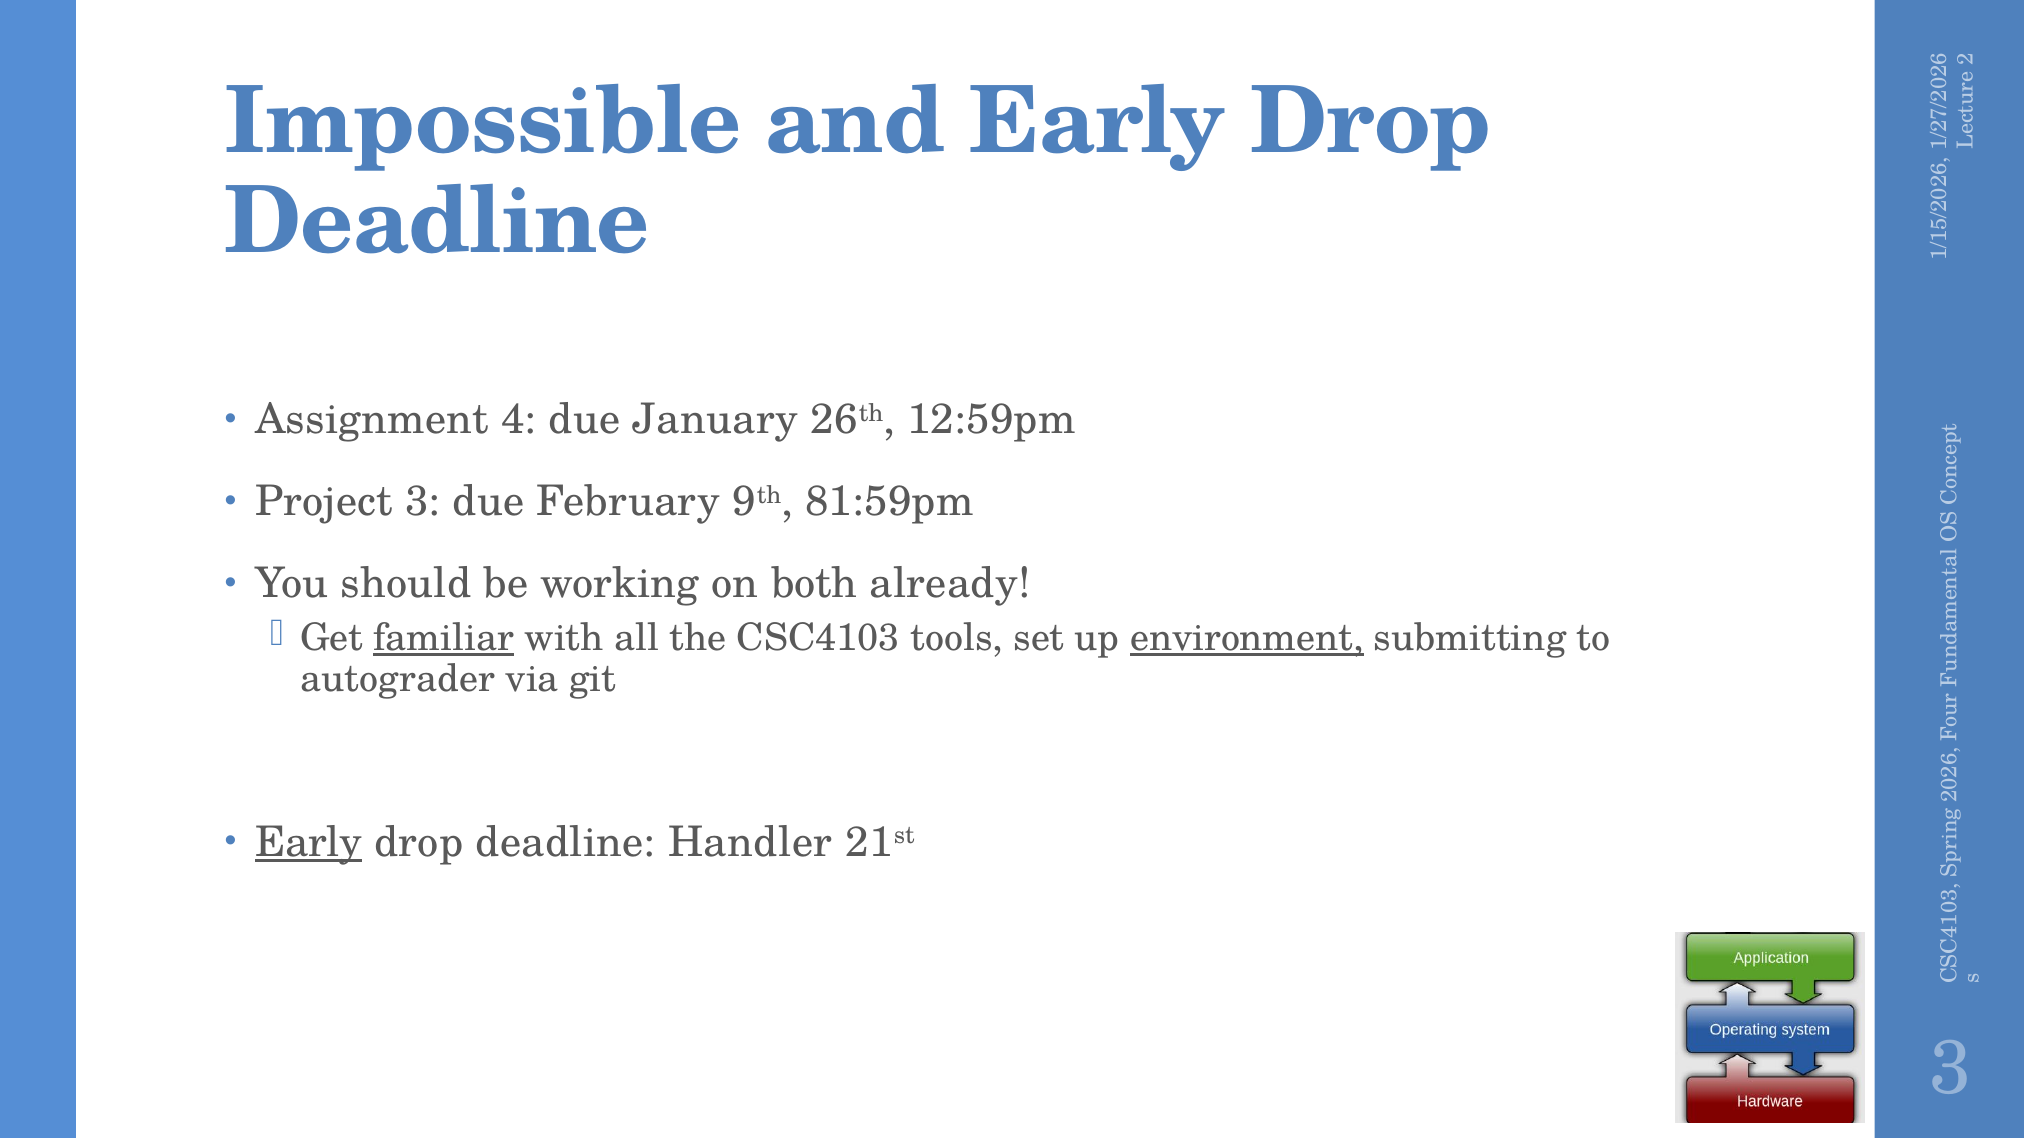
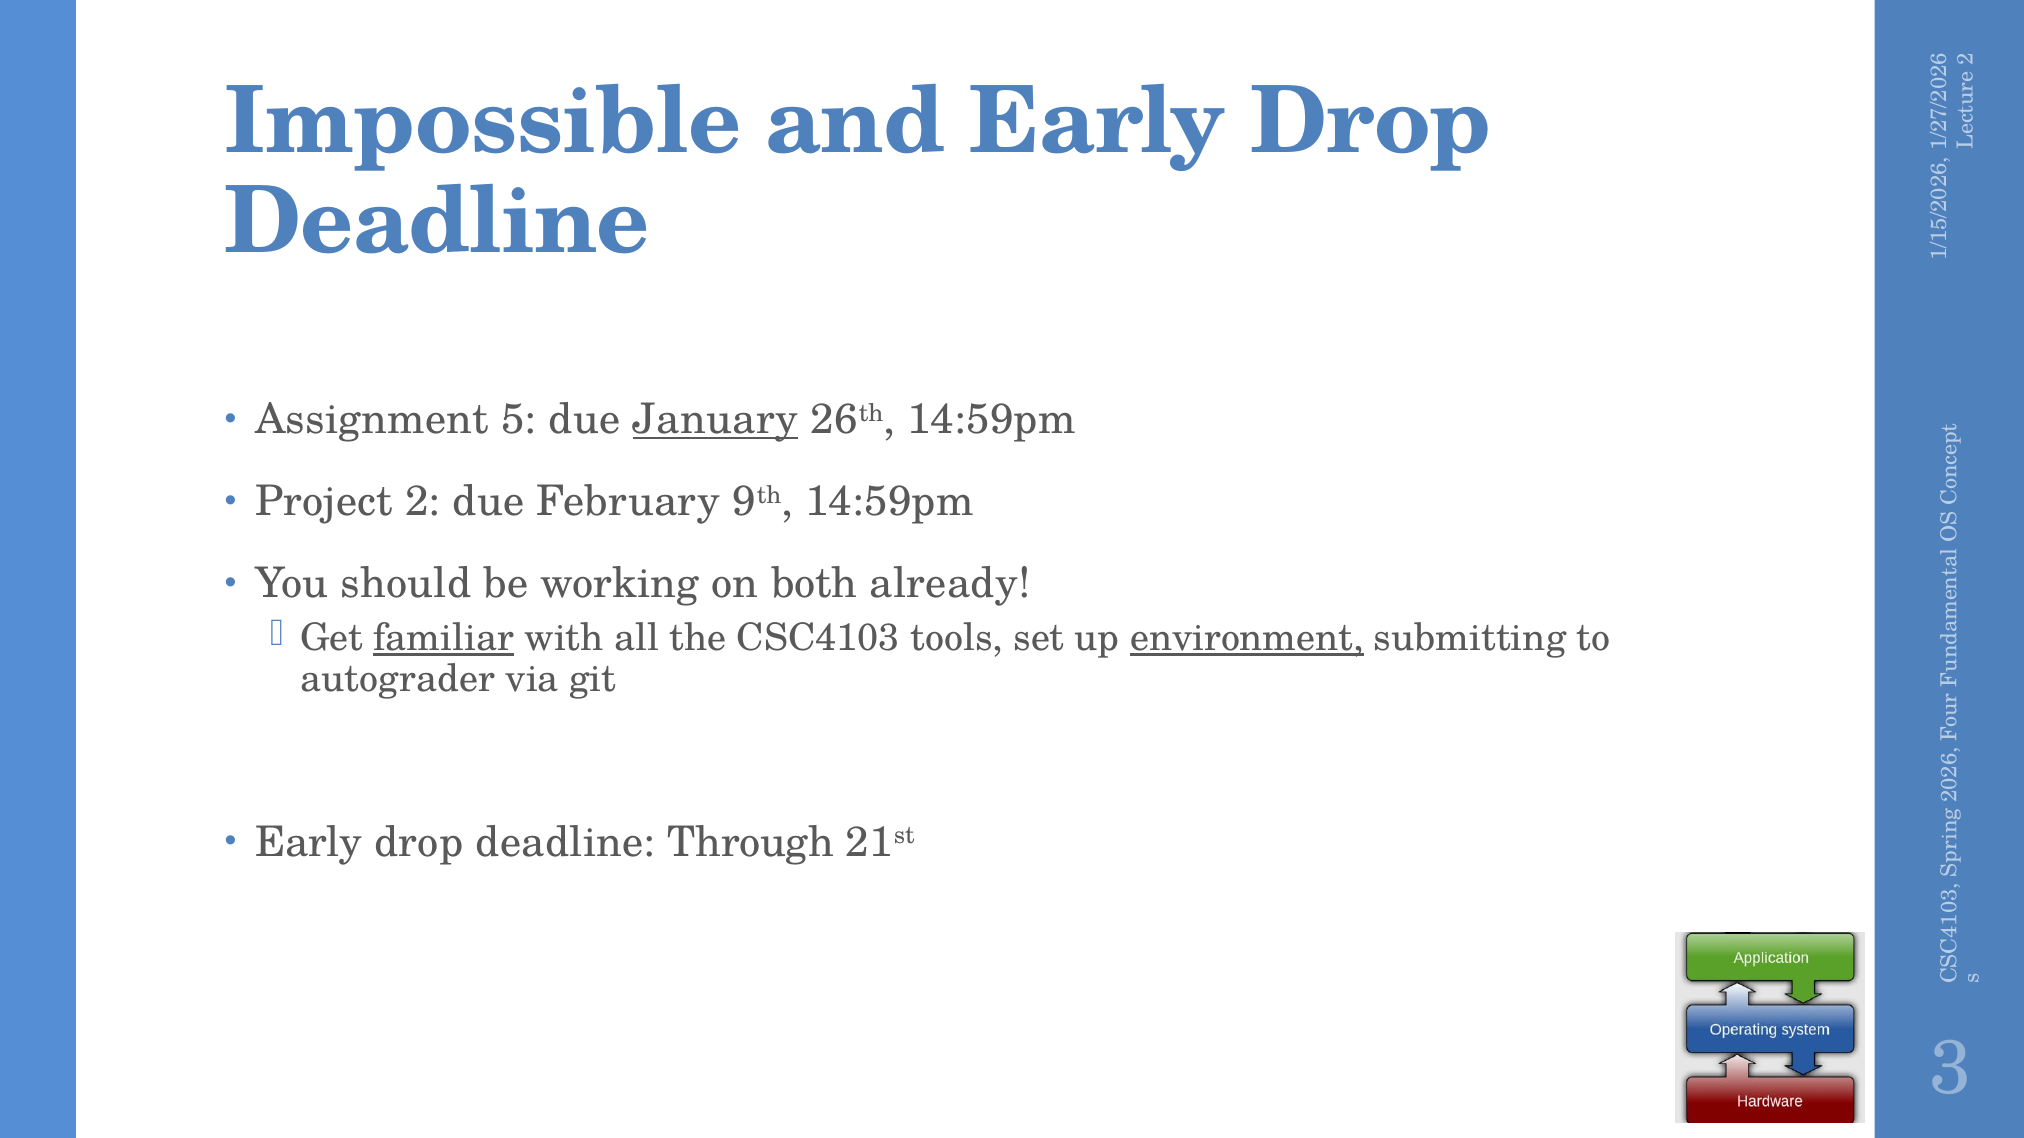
Assignment 4: 4 -> 5
January underline: none -> present
26th 12:59pm: 12:59pm -> 14:59pm
Project 3: 3 -> 2
9th 81:59pm: 81:59pm -> 14:59pm
Early at (309, 843) underline: present -> none
Handler: Handler -> Through
